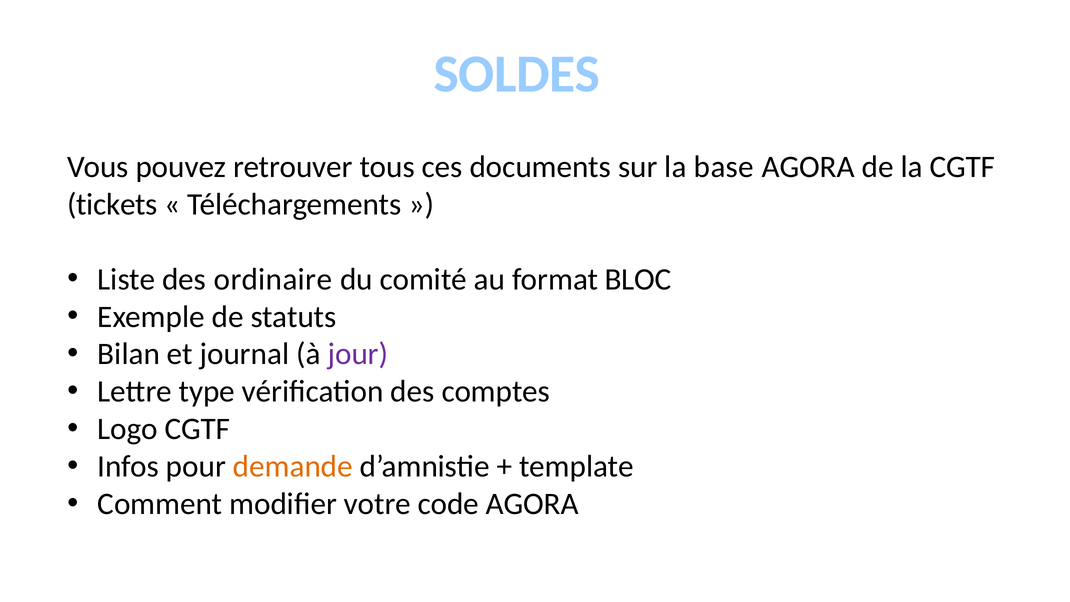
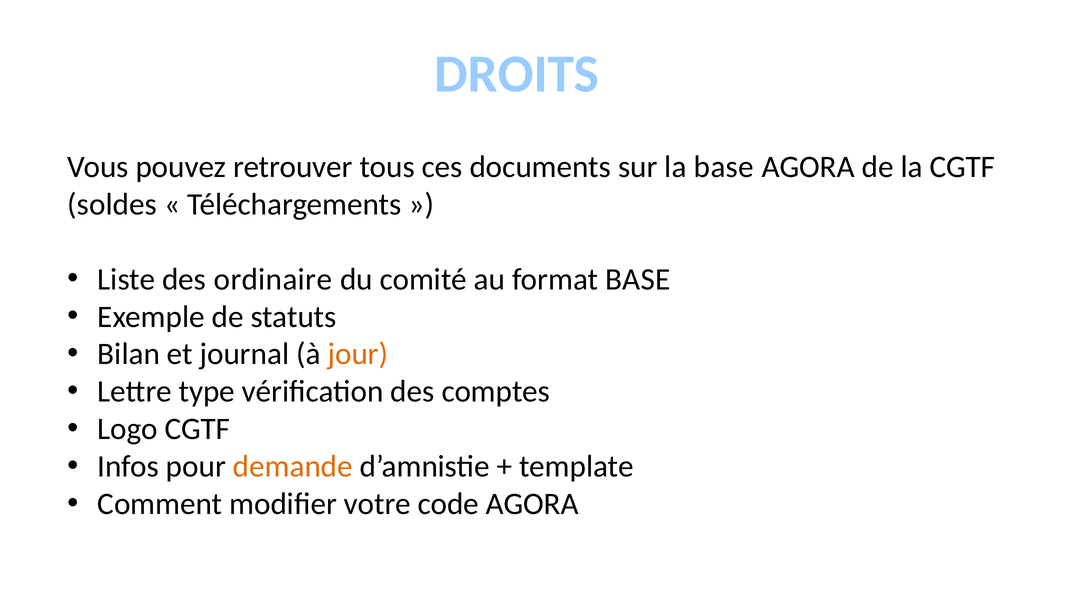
SOLDES: SOLDES -> DROITS
tickets: tickets -> soldes
format BLOC: BLOC -> BASE
jour colour: purple -> orange
